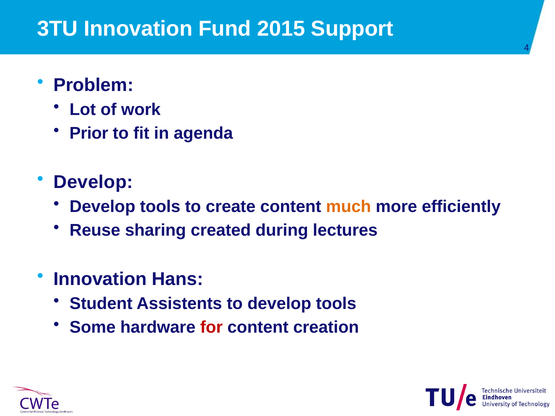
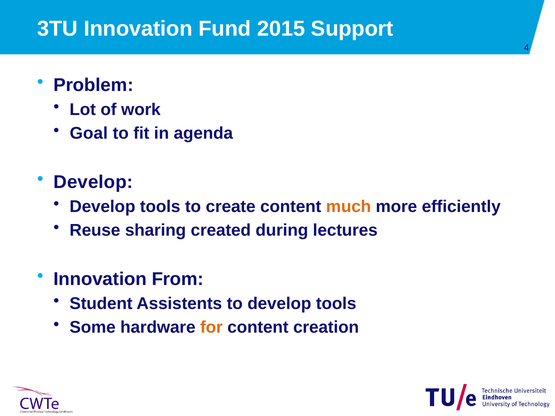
Prior: Prior -> Goal
Hans: Hans -> From
for colour: red -> orange
